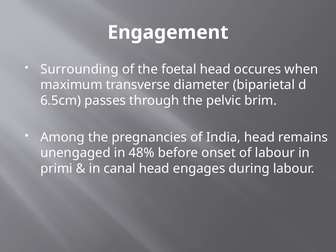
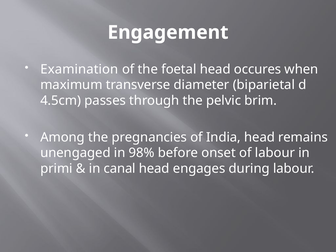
Surrounding: Surrounding -> Examination
6.5cm: 6.5cm -> 4.5cm
48%: 48% -> 98%
